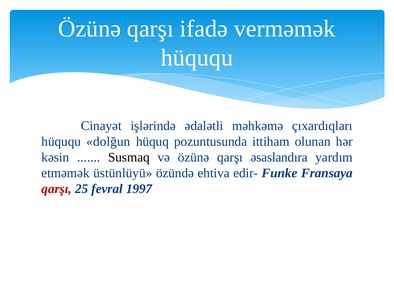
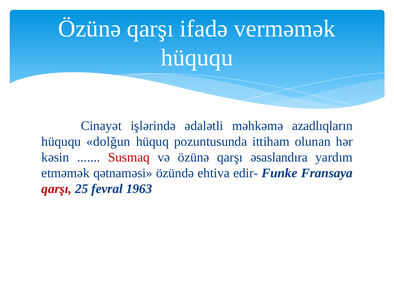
çıxardıqları: çıxardıqları -> azadlıqların
Susmaq colour: black -> red
üstünlüyü: üstünlüyü -> qətnaməsi
1997: 1997 -> 1963
